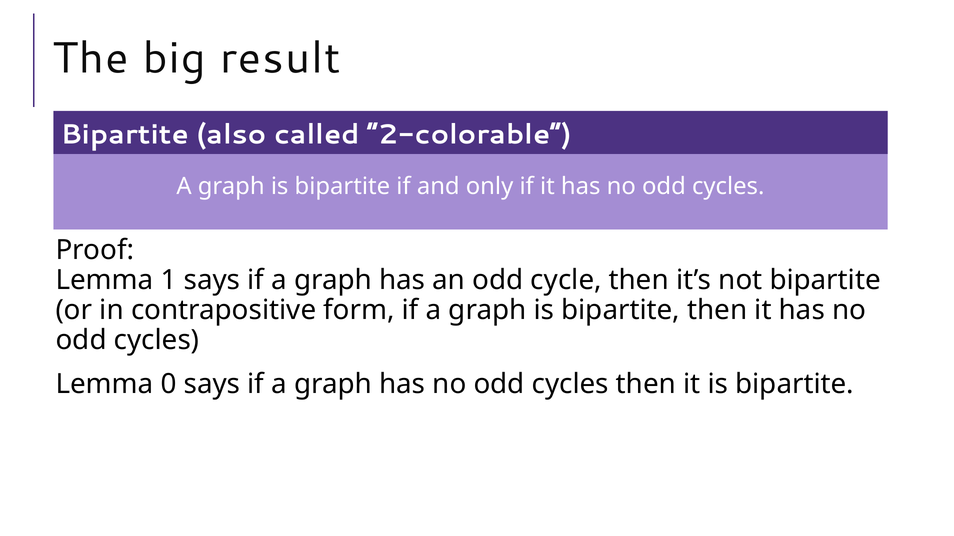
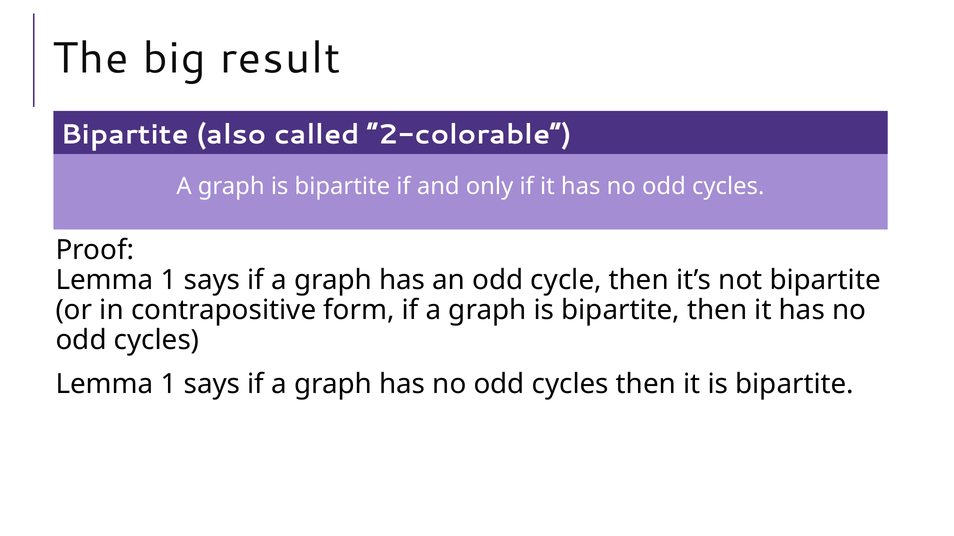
0 at (169, 384): 0 -> 1
